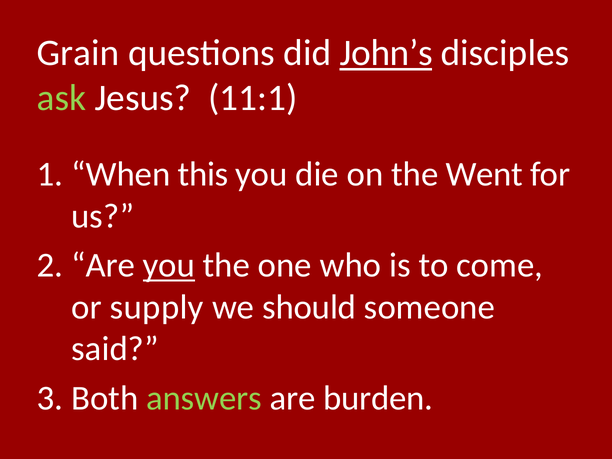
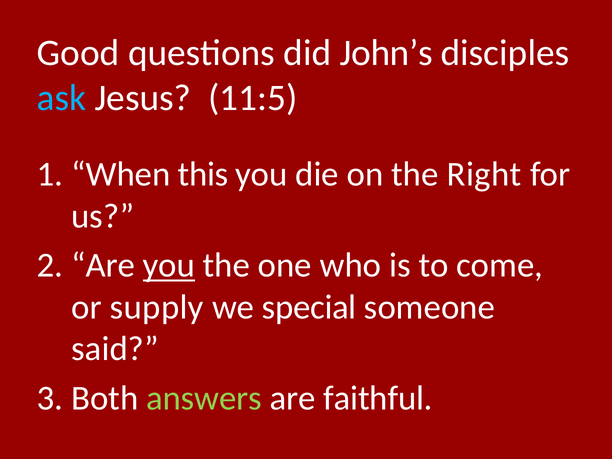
Grain: Grain -> Good
John’s underline: present -> none
ask colour: light green -> light blue
11:1: 11:1 -> 11:5
Went: Went -> Right
should: should -> special
burden: burden -> faithful
